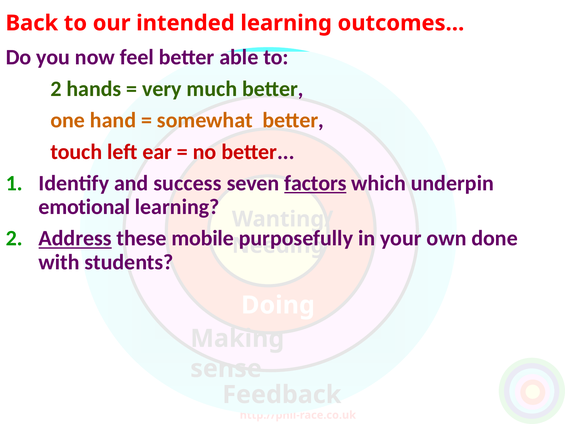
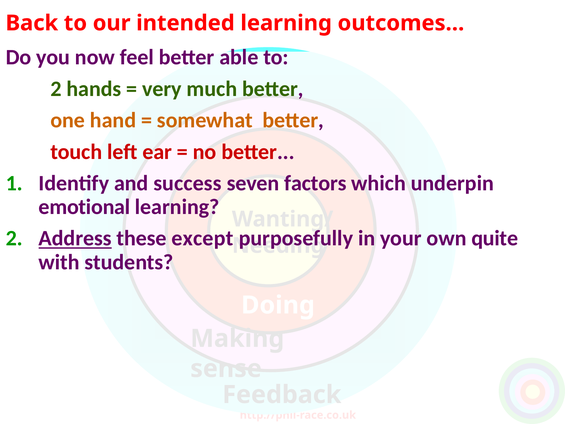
factors underline: present -> none
mobile: mobile -> except
done: done -> quite
